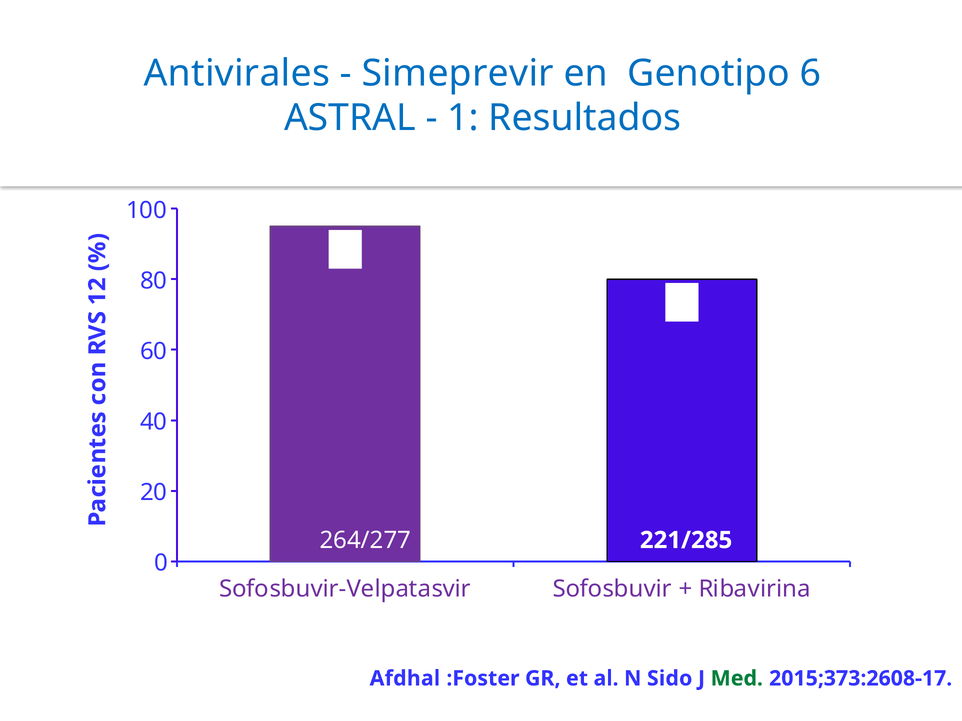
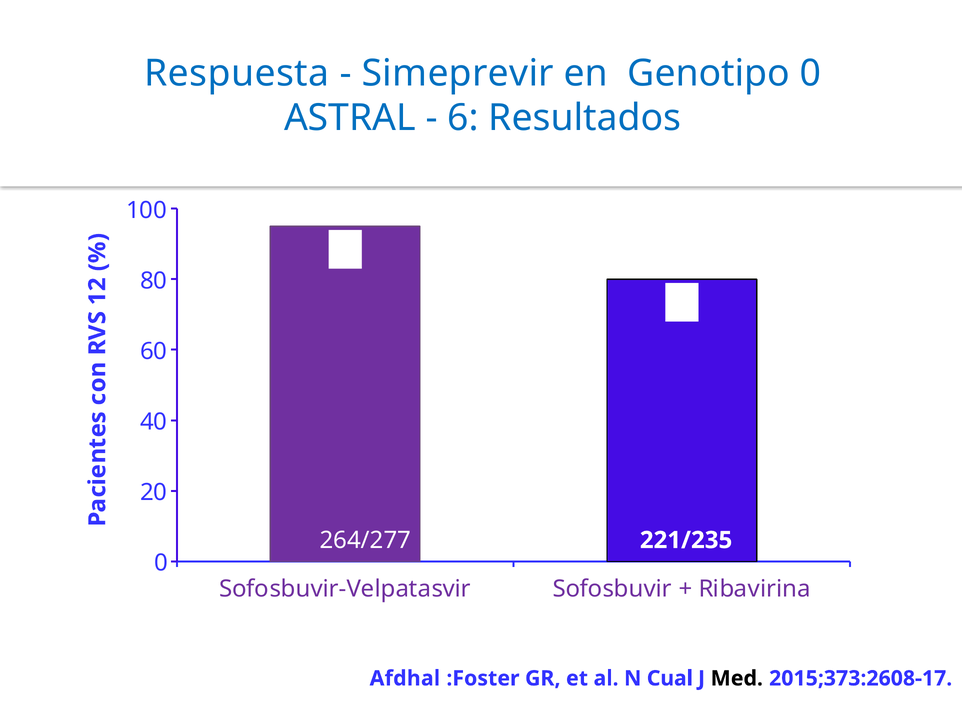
Antivirales: Antivirales -> Respuesta
Genotipo 6: 6 -> 0
1 at (463, 118): 1 -> 6
221/285: 221/285 -> 221/235
Sido: Sido -> Cual
Med colour: green -> black
